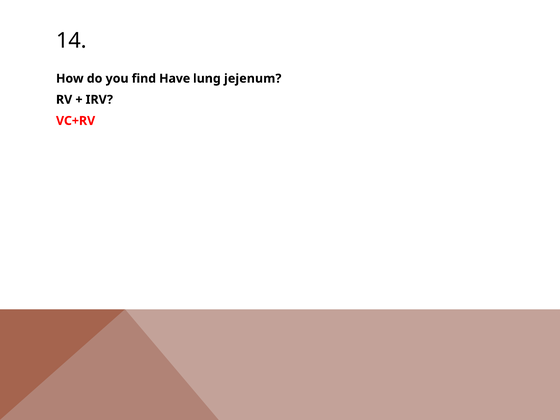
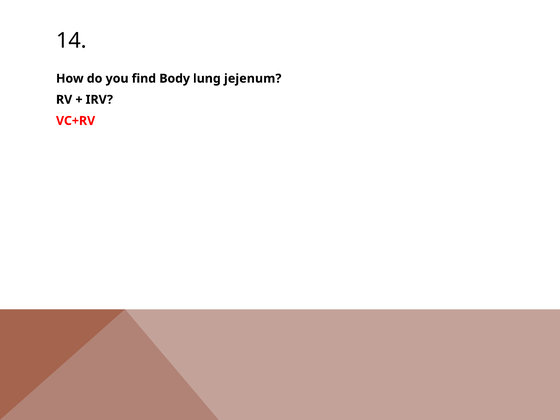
Have: Have -> Body
